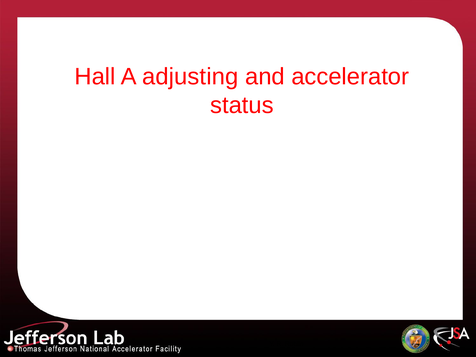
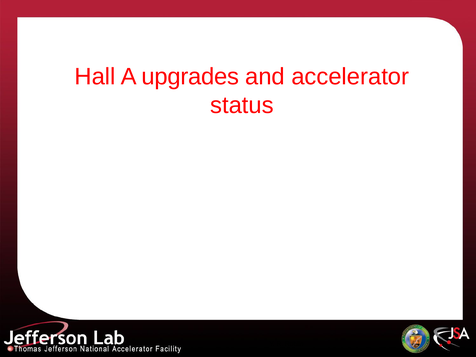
adjusting: adjusting -> upgrades
